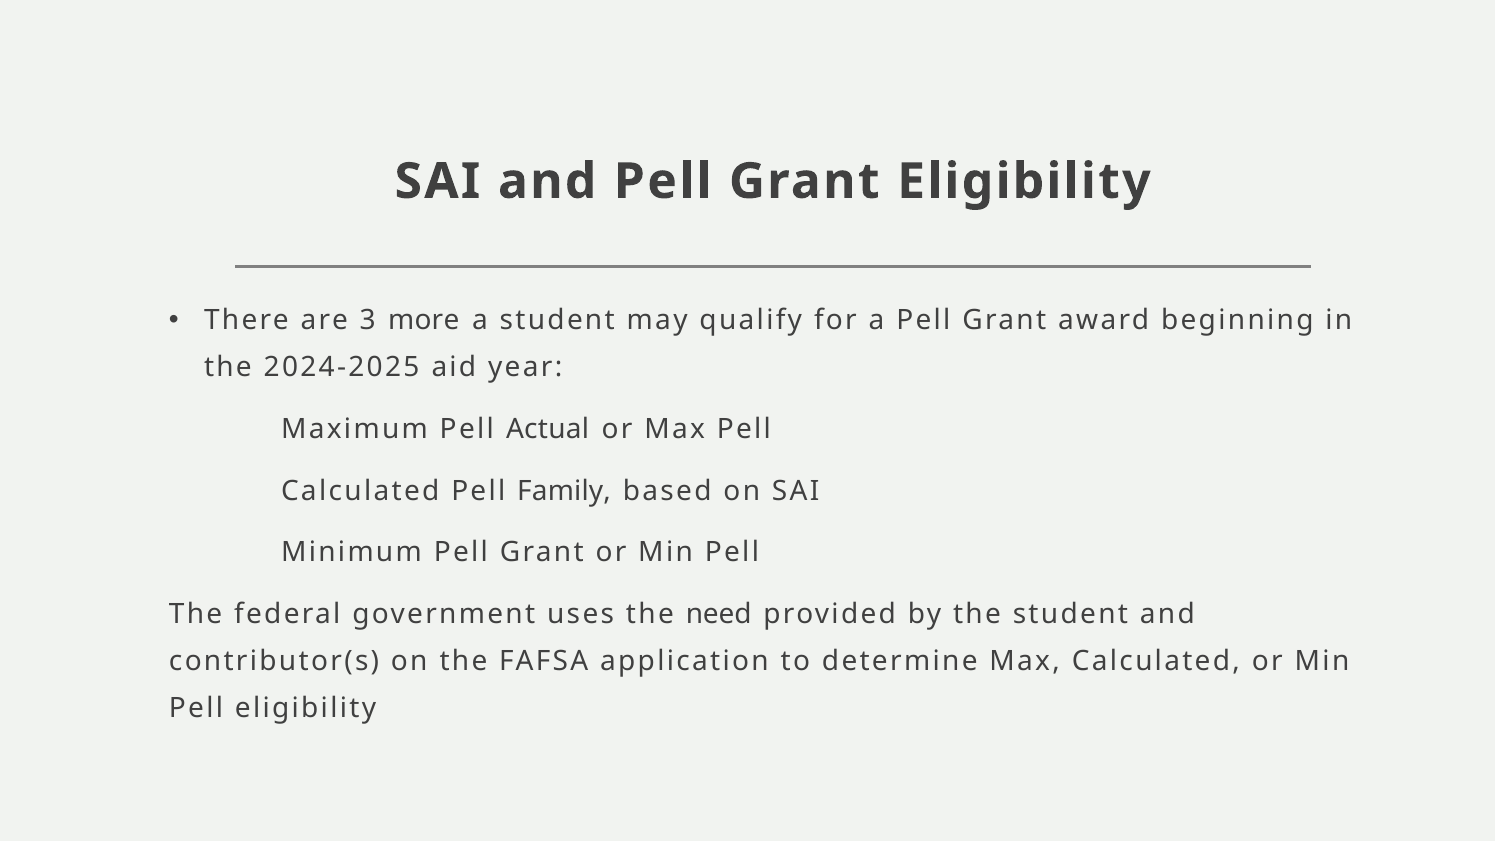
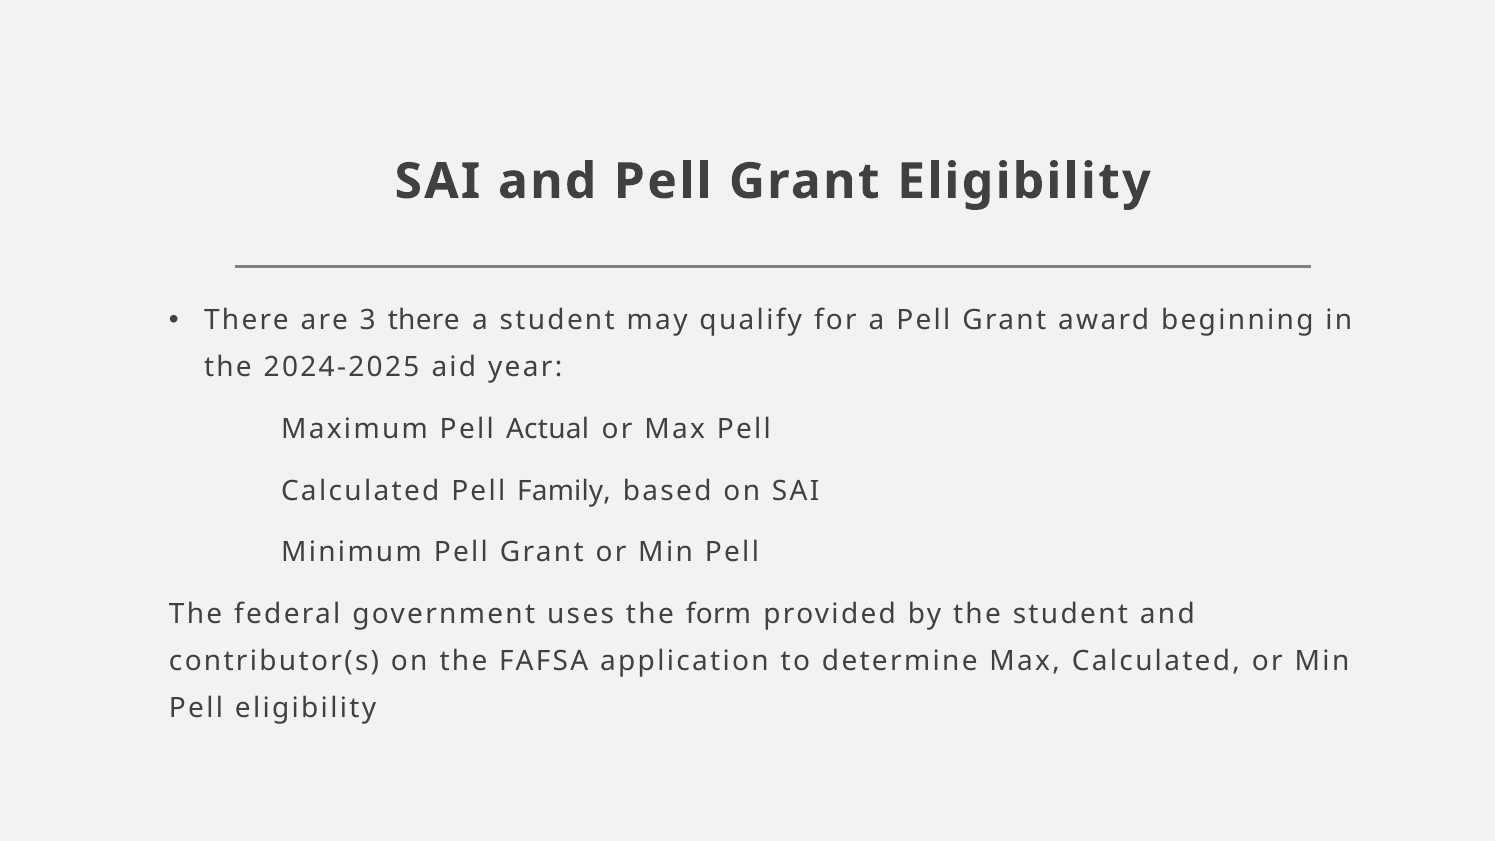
3 more: more -> there
need: need -> form
